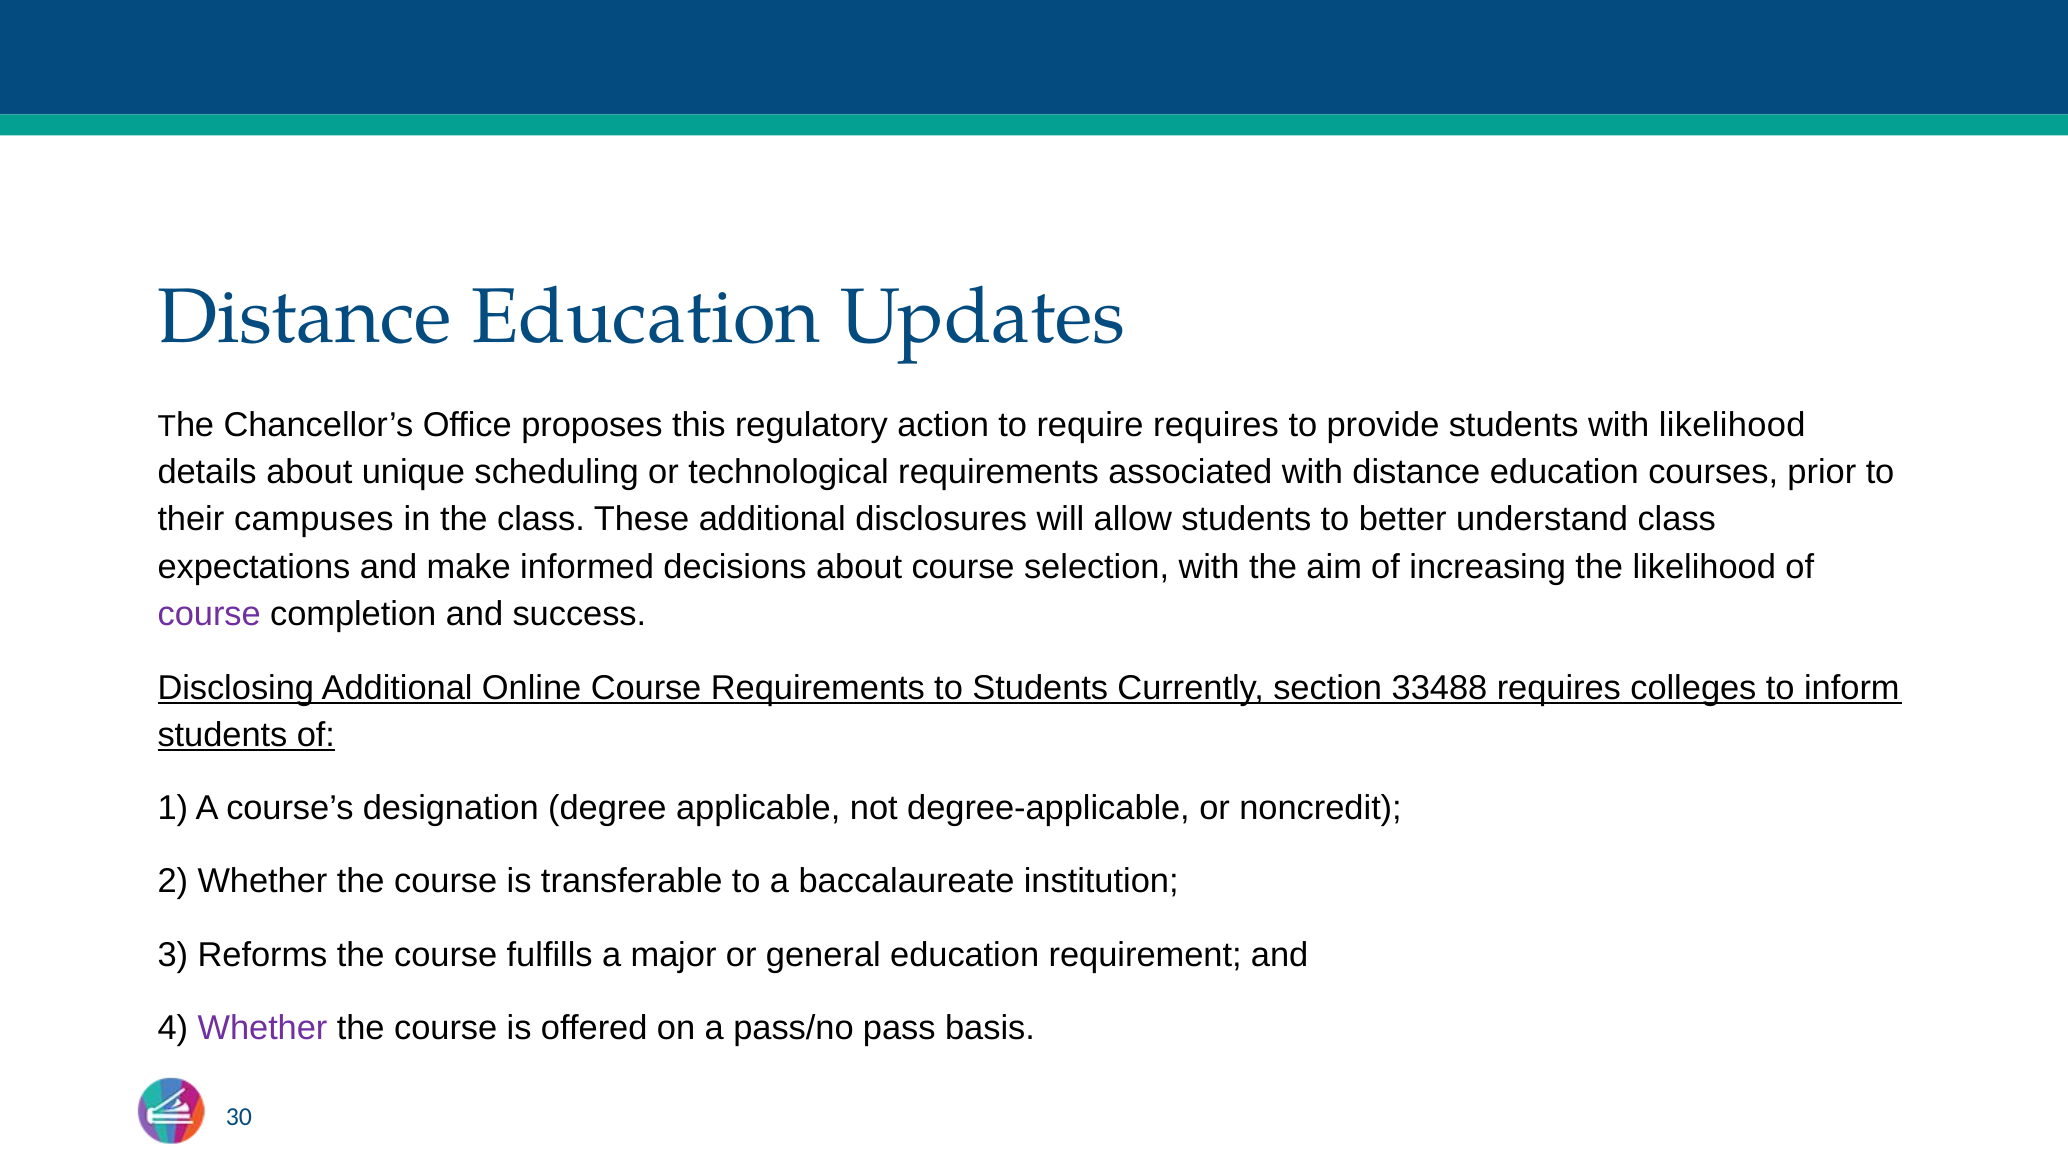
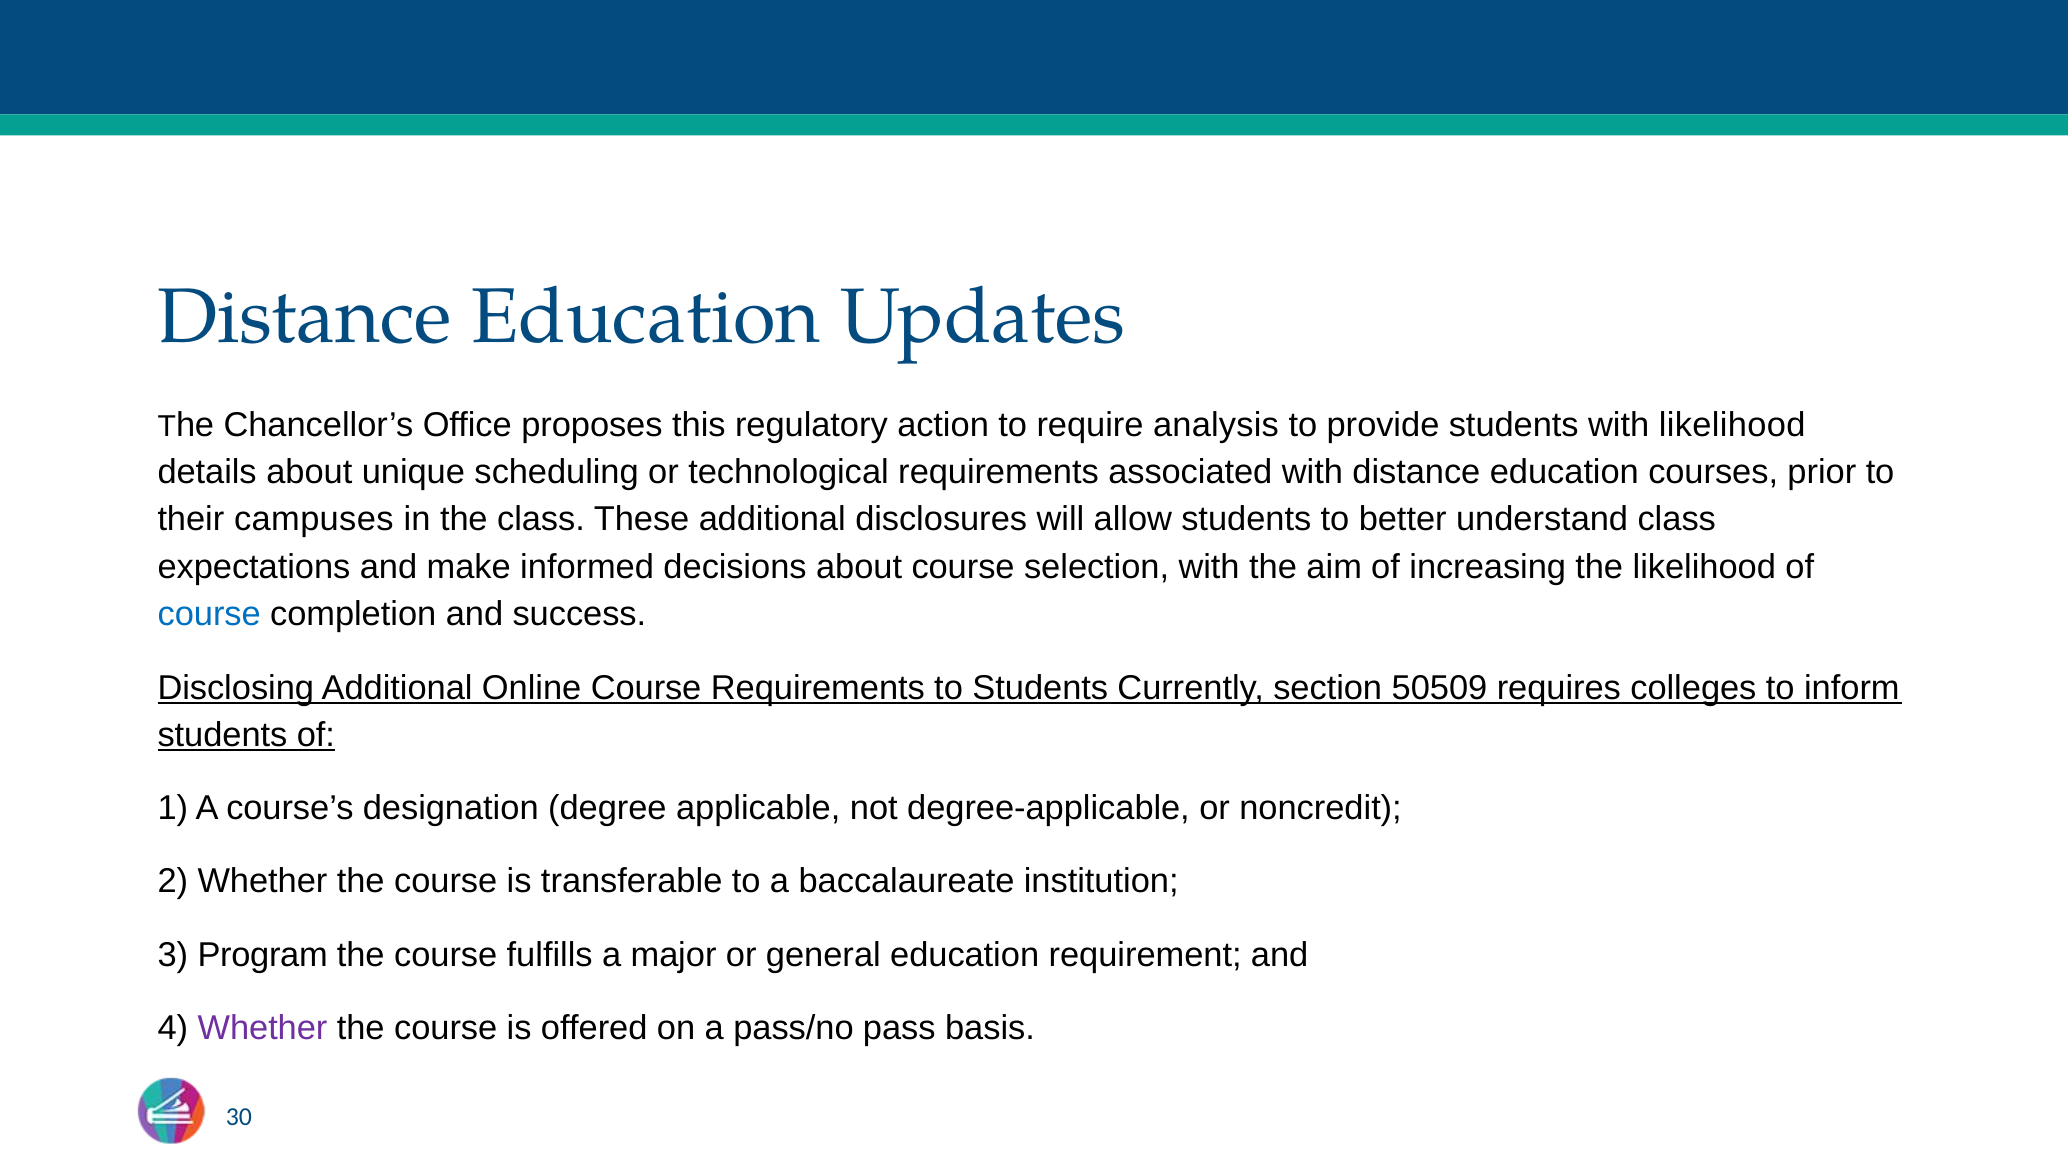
require requires: requires -> analysis
course at (209, 615) colour: purple -> blue
33488: 33488 -> 50509
Reforms: Reforms -> Program
